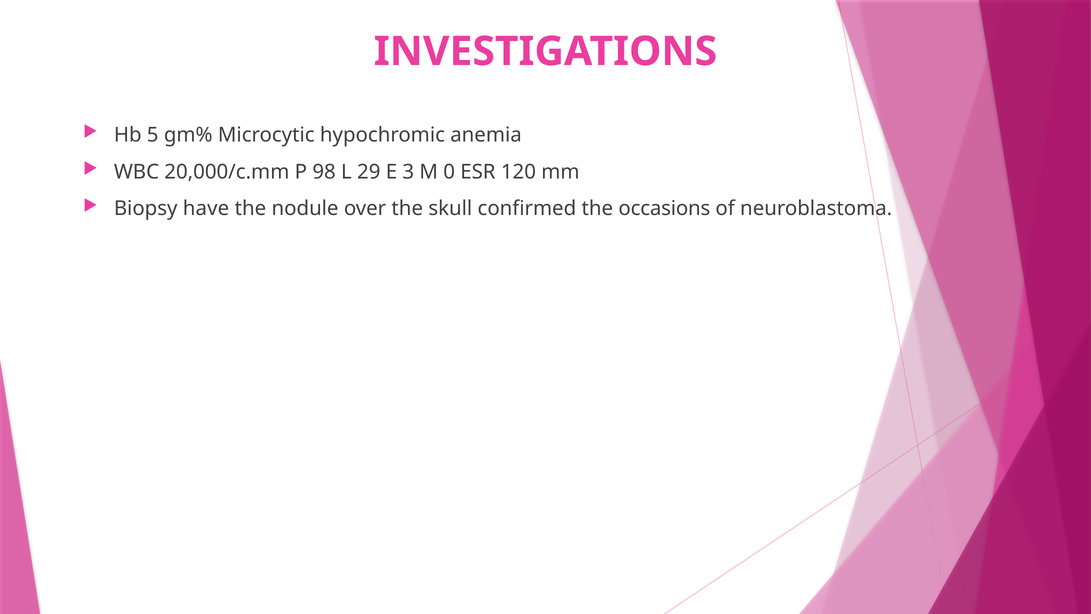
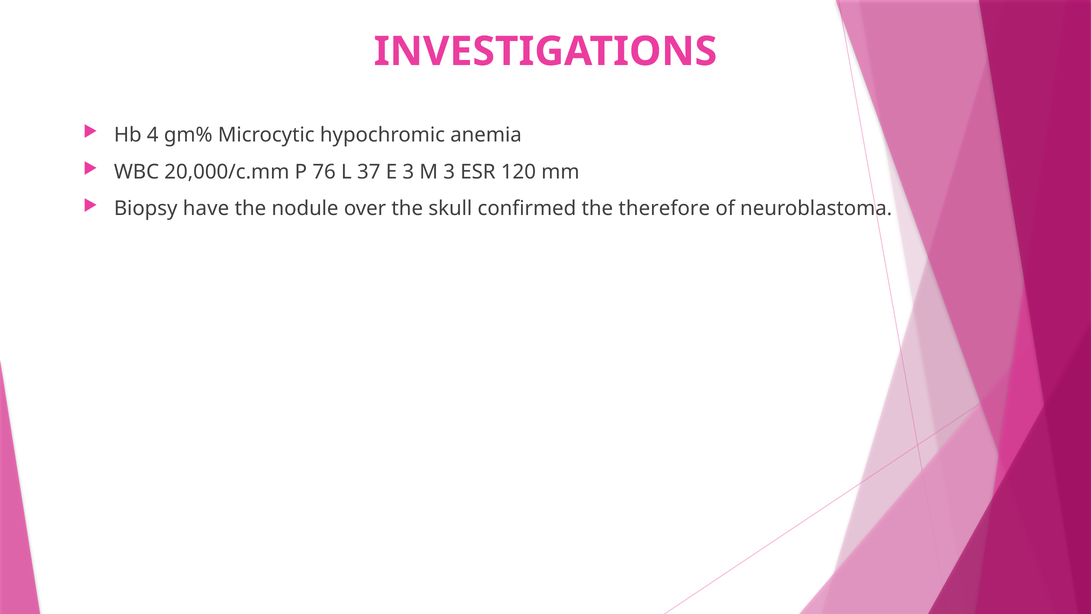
5: 5 -> 4
98: 98 -> 76
29: 29 -> 37
M 0: 0 -> 3
occasions: occasions -> therefore
